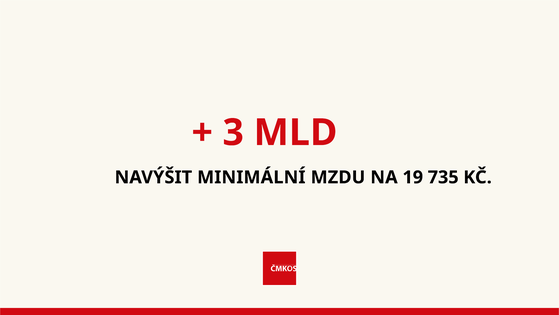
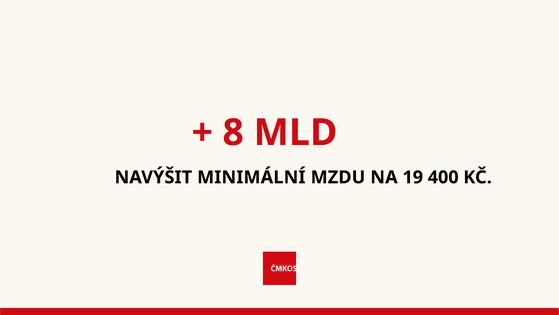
3: 3 -> 8
735: 735 -> 400
